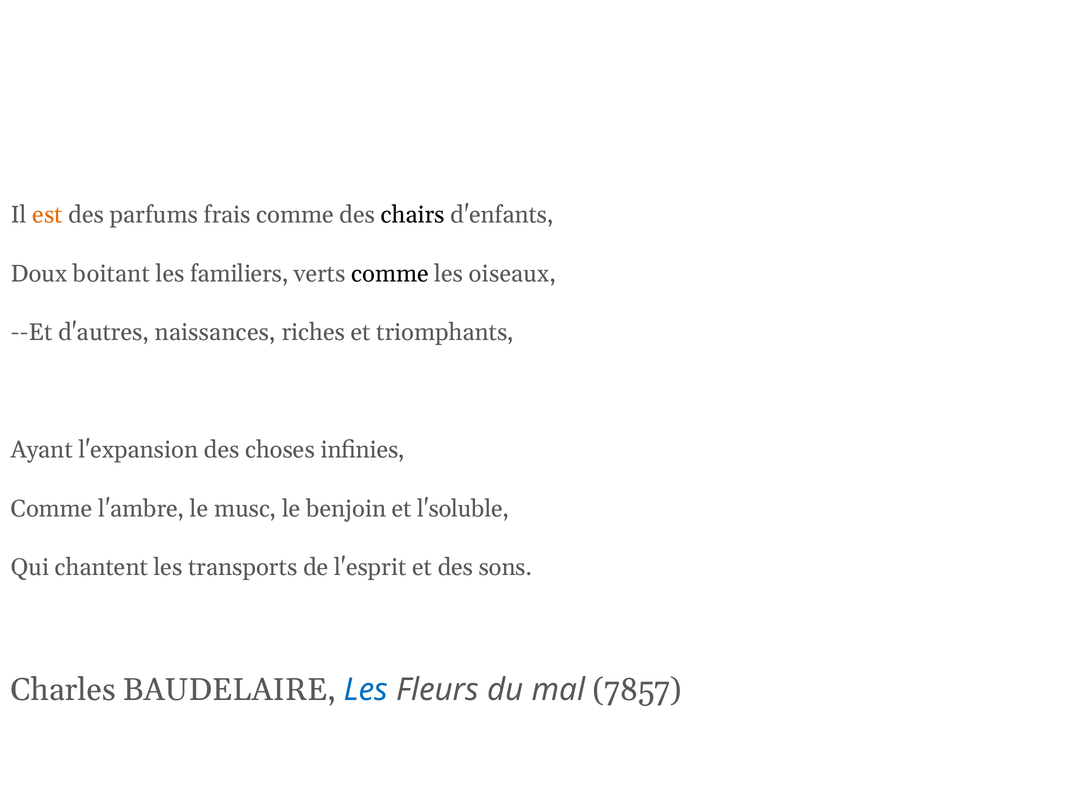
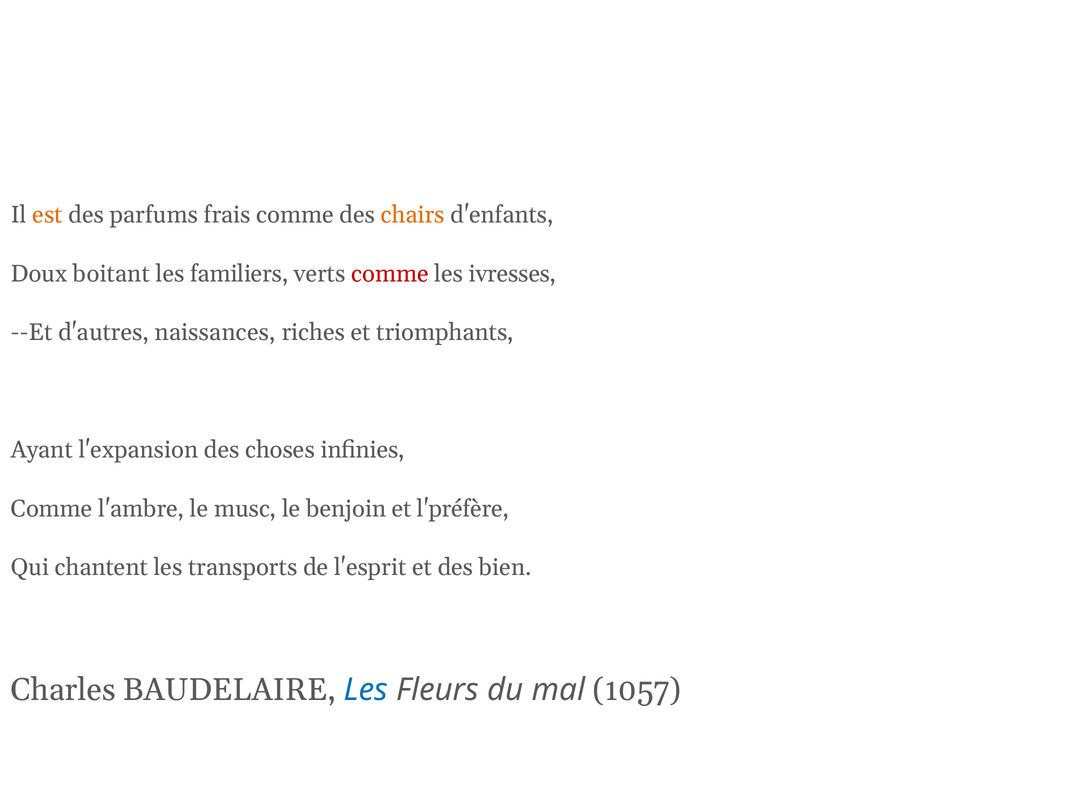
chairs colour: black -> orange
comme at (390, 274) colour: black -> red
oiseaux: oiseaux -> ivresses
l'soluble: l'soluble -> l'préfère
sons: sons -> bien
7857: 7857 -> 1057
